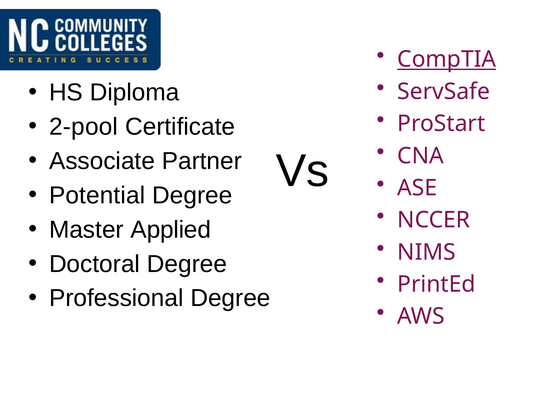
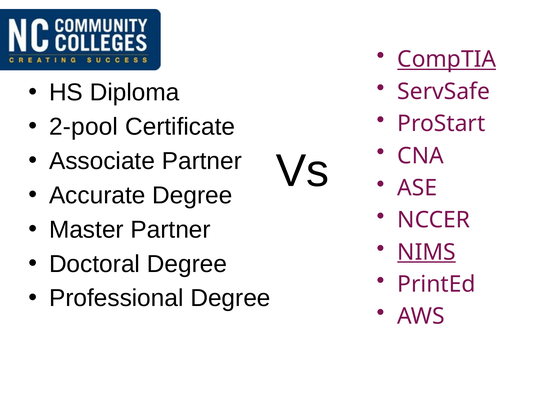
Potential: Potential -> Accurate
Master Applied: Applied -> Partner
NIMS underline: none -> present
